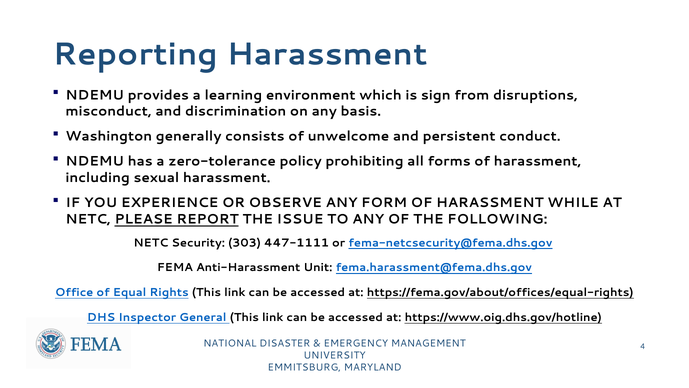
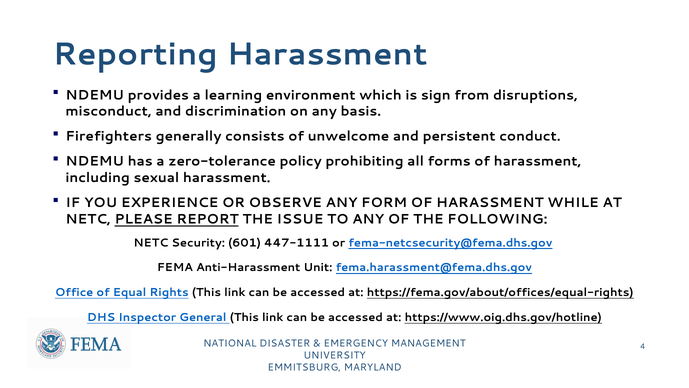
Washington: Washington -> Firefighters
303: 303 -> 601
